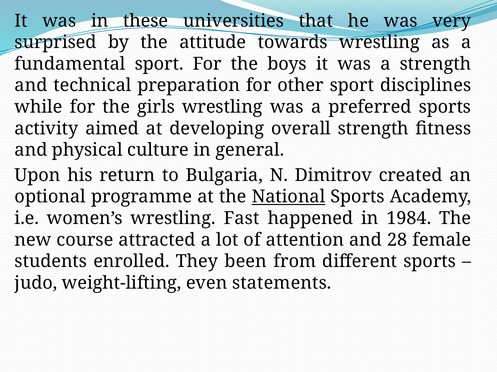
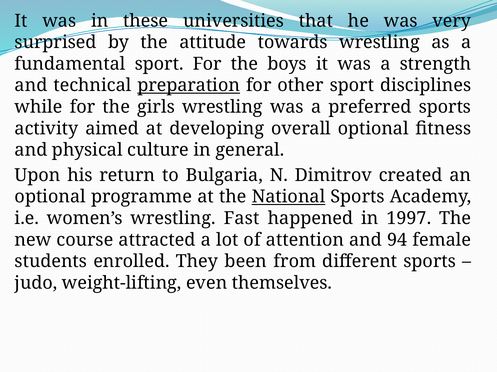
preparation underline: none -> present
overall strength: strength -> optional
1984: 1984 -> 1997
28: 28 -> 94
statements: statements -> themselves
